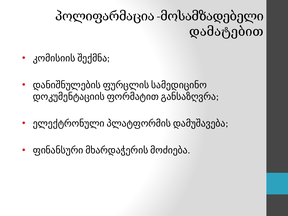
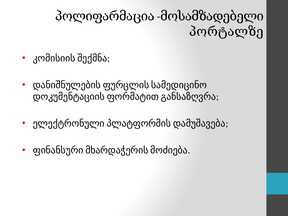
დამატებით: დამატებით -> პორტალზე
